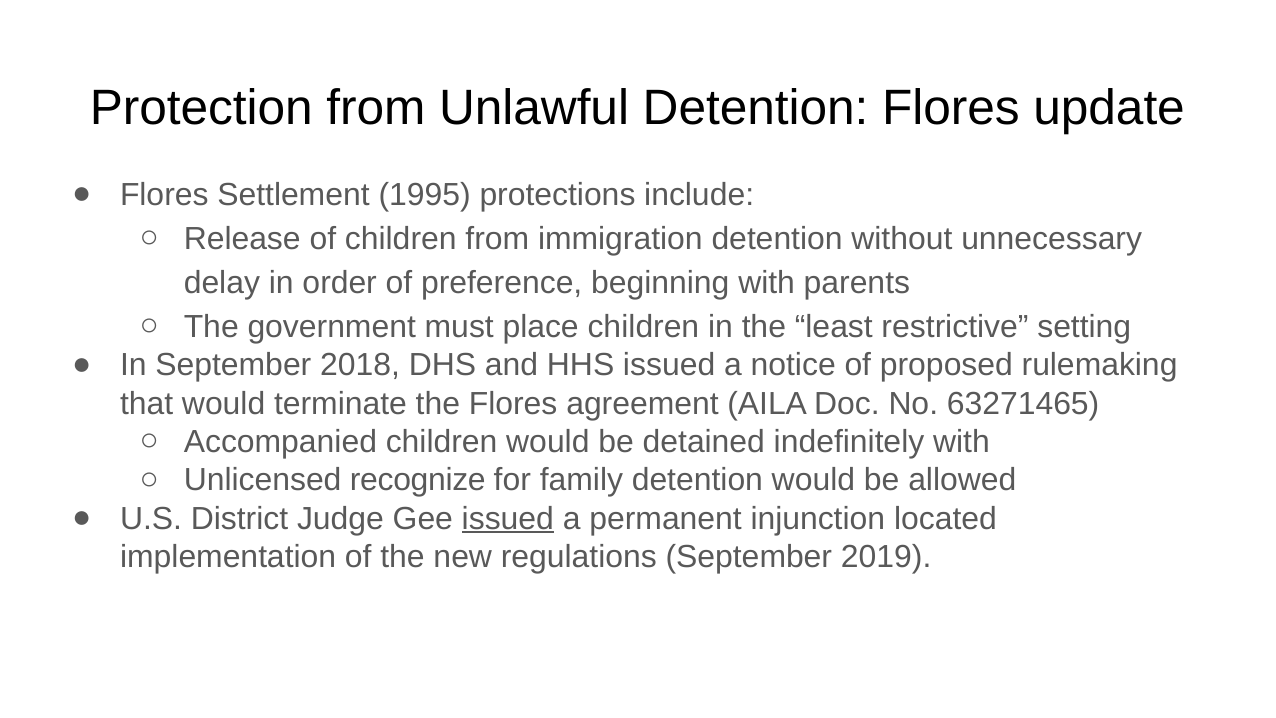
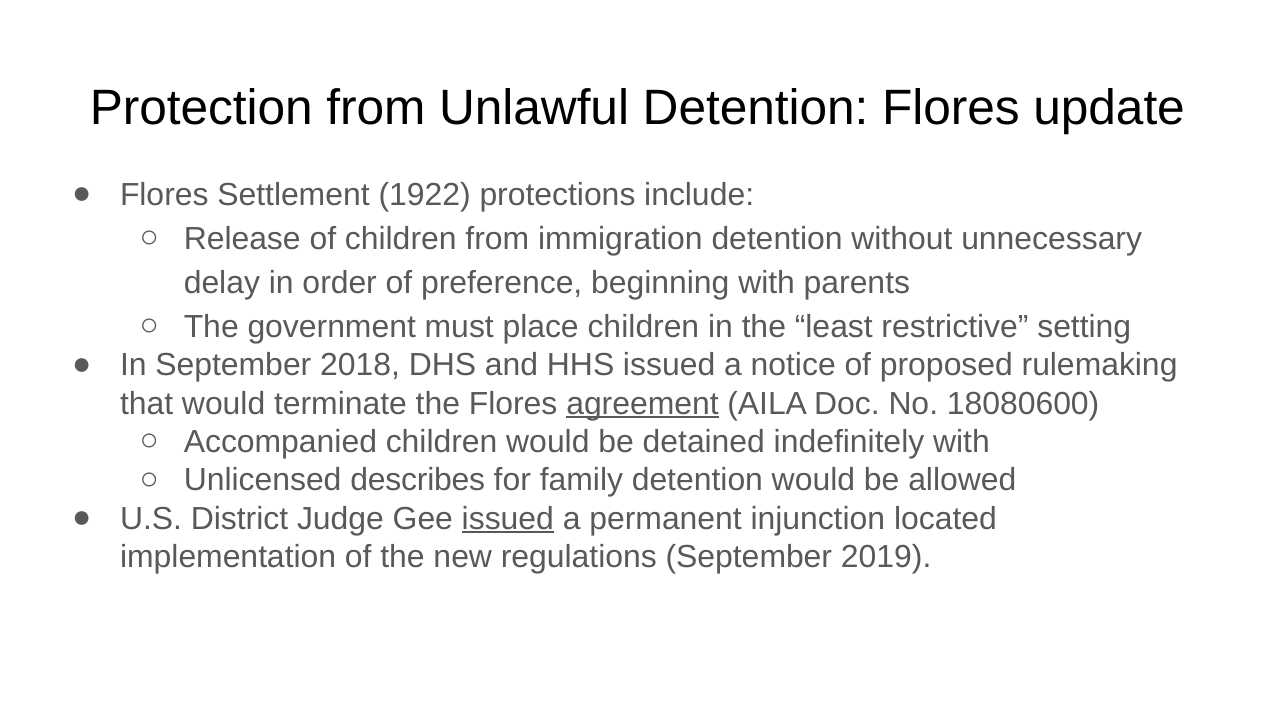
1995: 1995 -> 1922
agreement underline: none -> present
63271465: 63271465 -> 18080600
recognize: recognize -> describes
